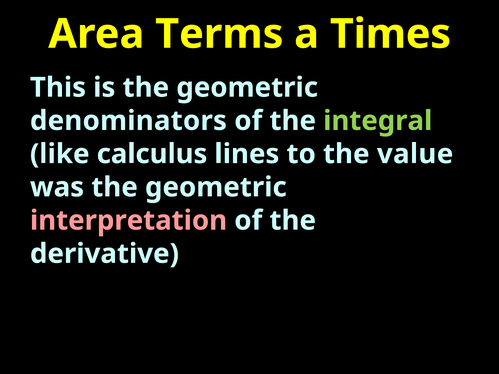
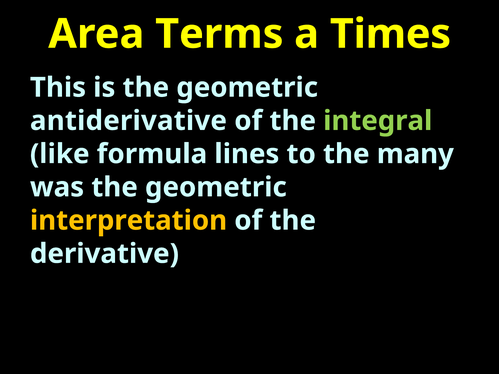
denominators: denominators -> antiderivative
calculus: calculus -> formula
value: value -> many
interpretation colour: pink -> yellow
